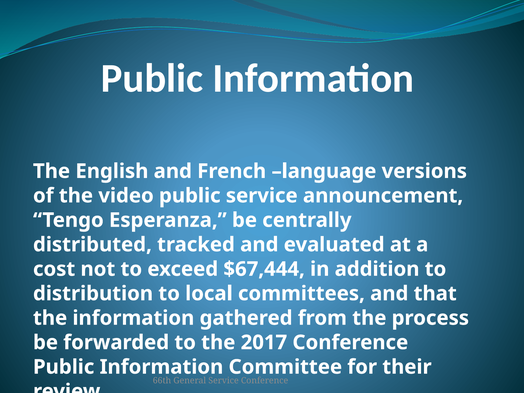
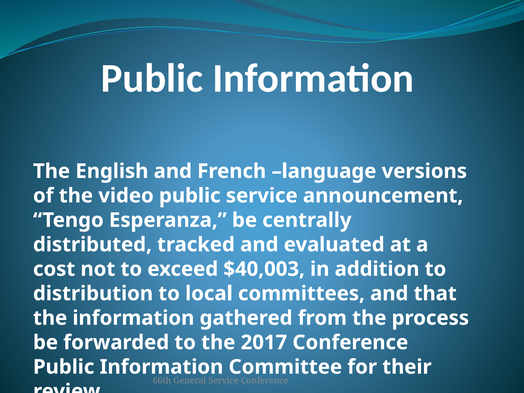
$67,444: $67,444 -> $40,003
